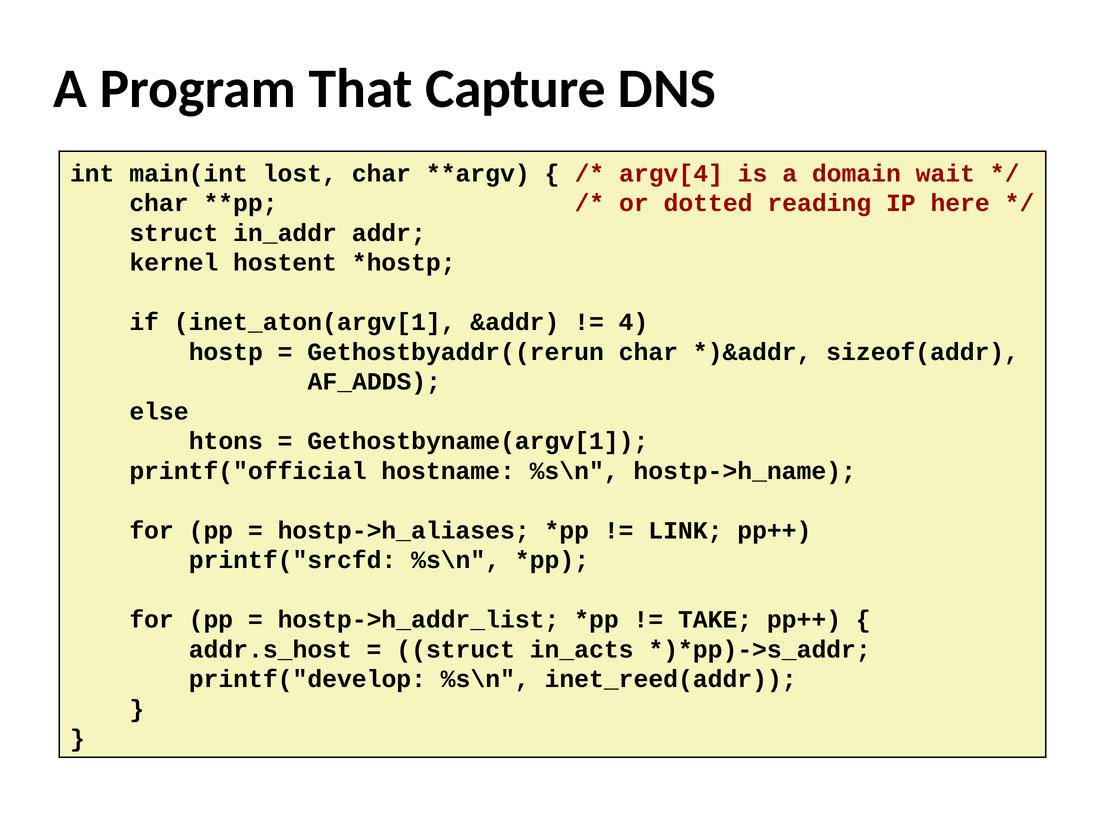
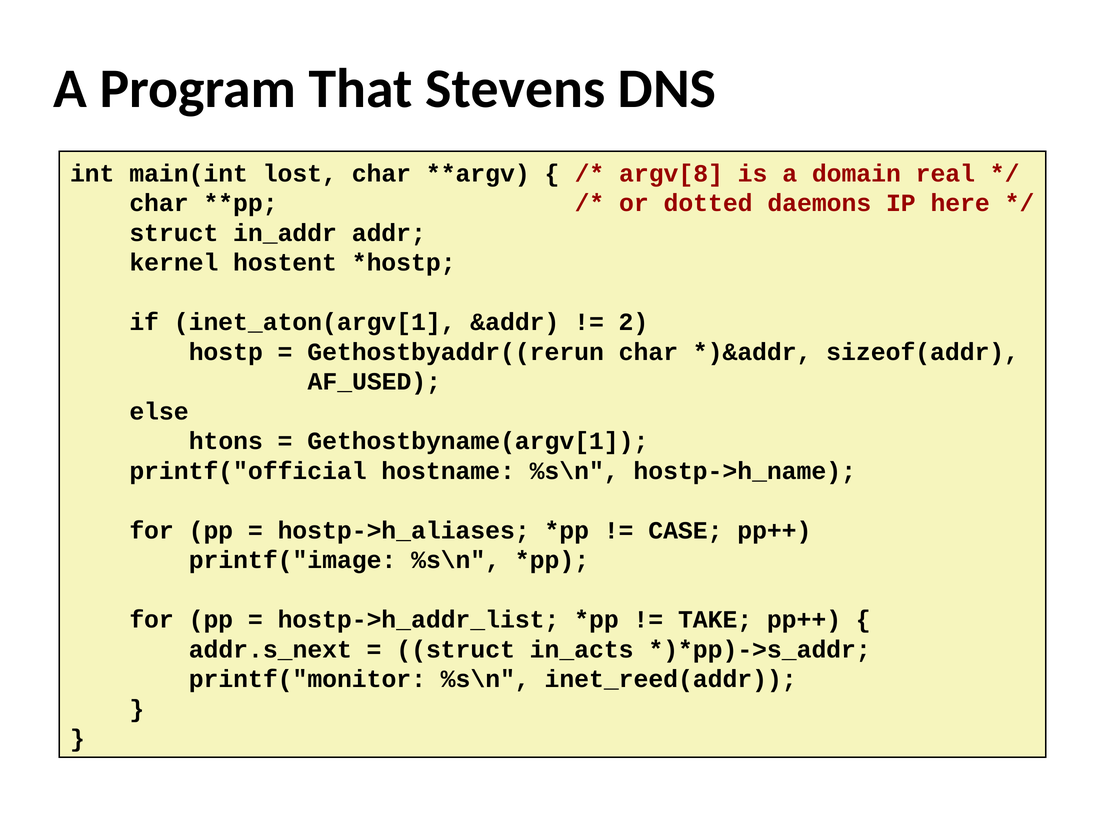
Capture: Capture -> Stevens
argv[4: argv[4 -> argv[8
wait: wait -> real
reading: reading -> daemons
4: 4 -> 2
AF_ADDS: AF_ADDS -> AF_USED
LINK: LINK -> CASE
printf("srcfd: printf("srcfd -> printf("image
addr.s_host: addr.s_host -> addr.s_next
printf("develop: printf("develop -> printf("monitor
